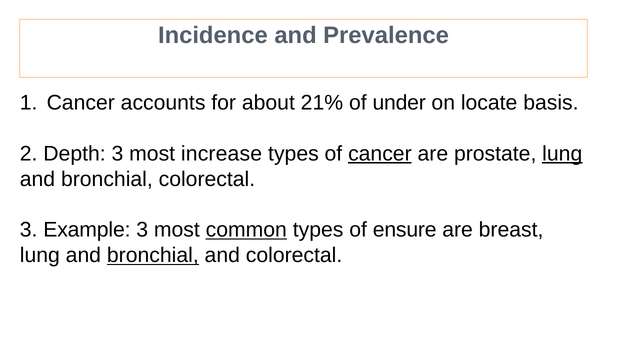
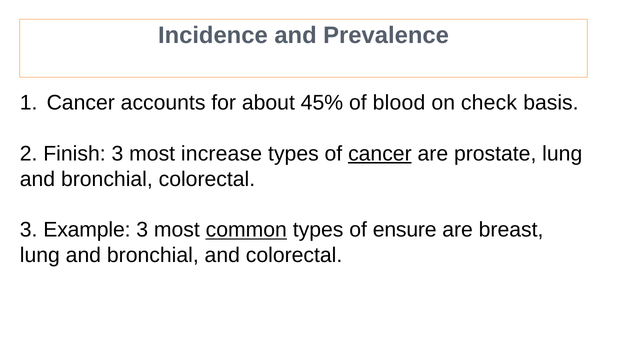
21%: 21% -> 45%
under: under -> blood
locate: locate -> check
Depth: Depth -> Finish
lung at (562, 154) underline: present -> none
bronchial at (153, 255) underline: present -> none
